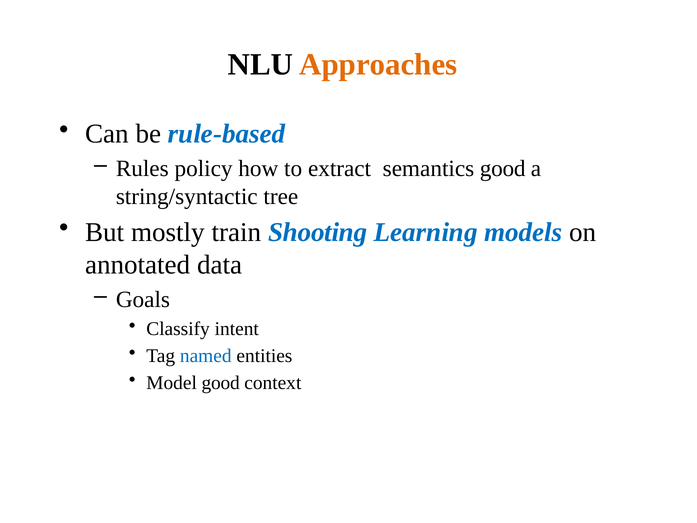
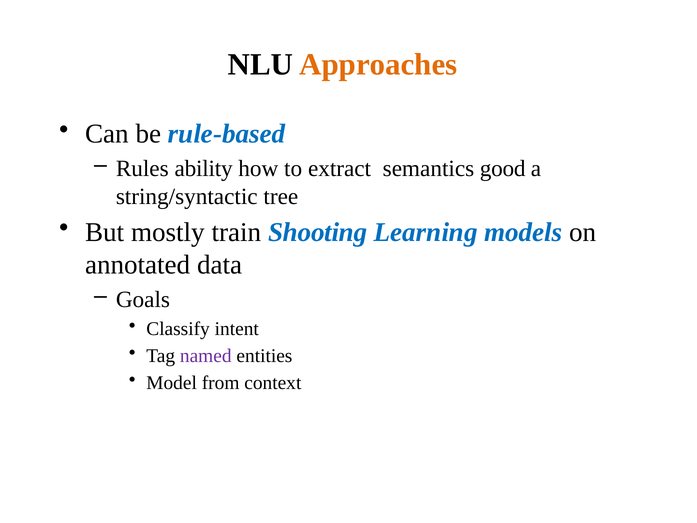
policy: policy -> ability
named colour: blue -> purple
Model good: good -> from
